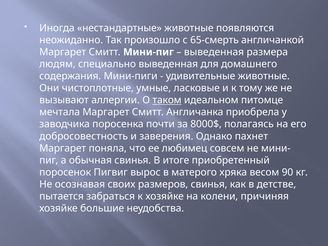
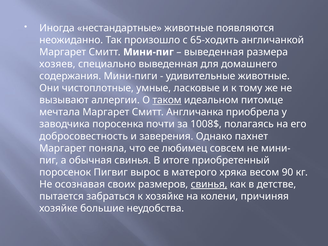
65-смерть: 65-смерть -> 65-ходить
людям: людям -> хозяев
8000$: 8000$ -> 1008$
свинья at (209, 184) underline: none -> present
